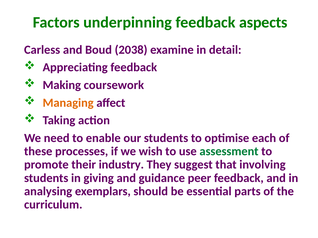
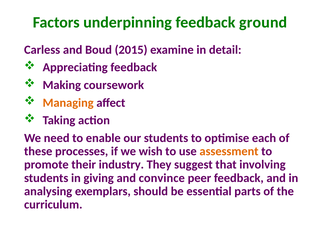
aspects: aspects -> ground
2038: 2038 -> 2015
assessment colour: green -> orange
guidance: guidance -> convince
